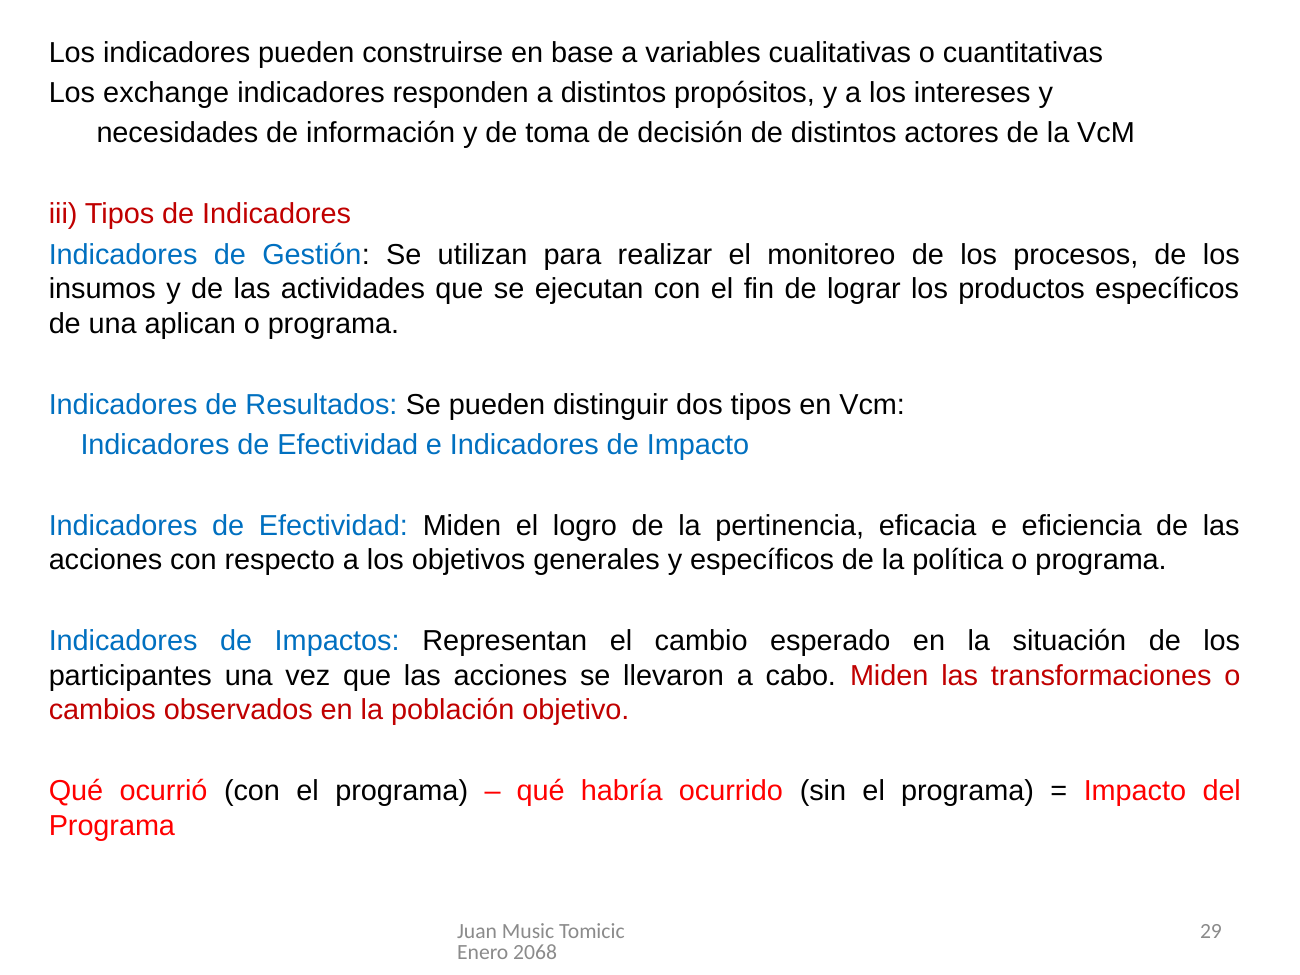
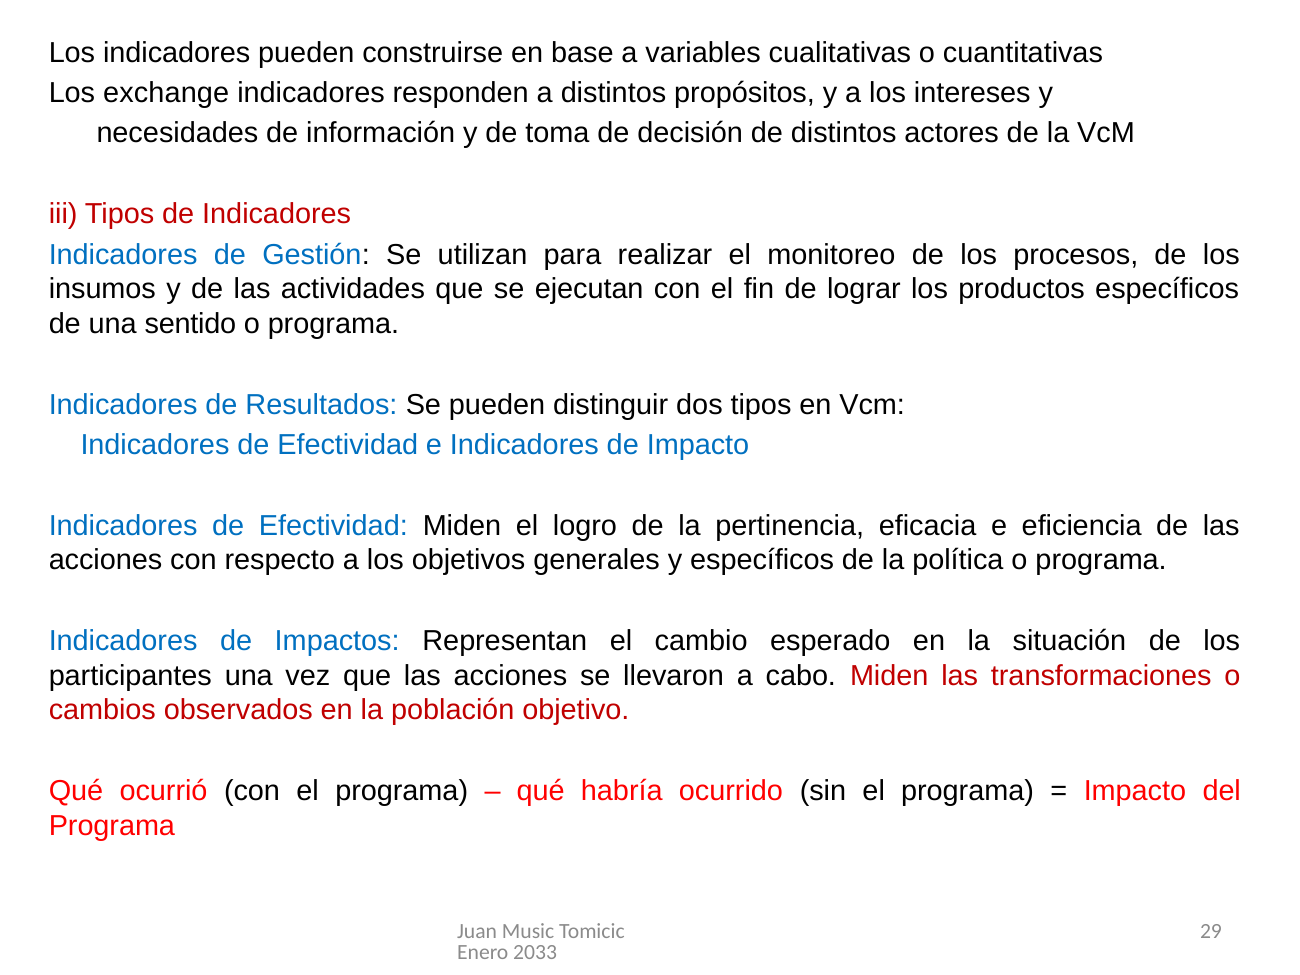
aplican: aplican -> sentido
2068: 2068 -> 2033
